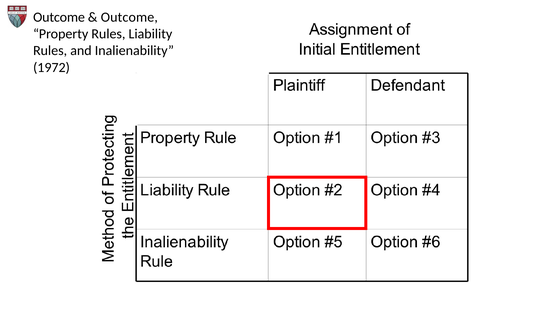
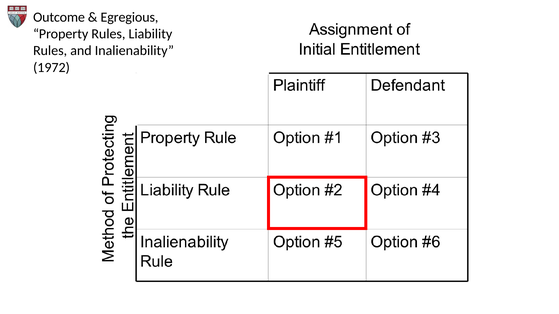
Outcome at (129, 17): Outcome -> Egregious
